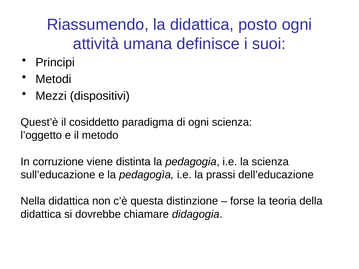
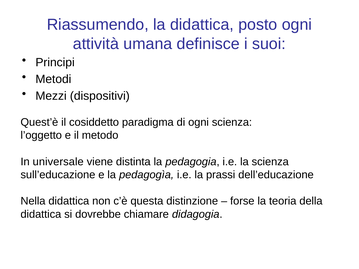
corruzione: corruzione -> universale
